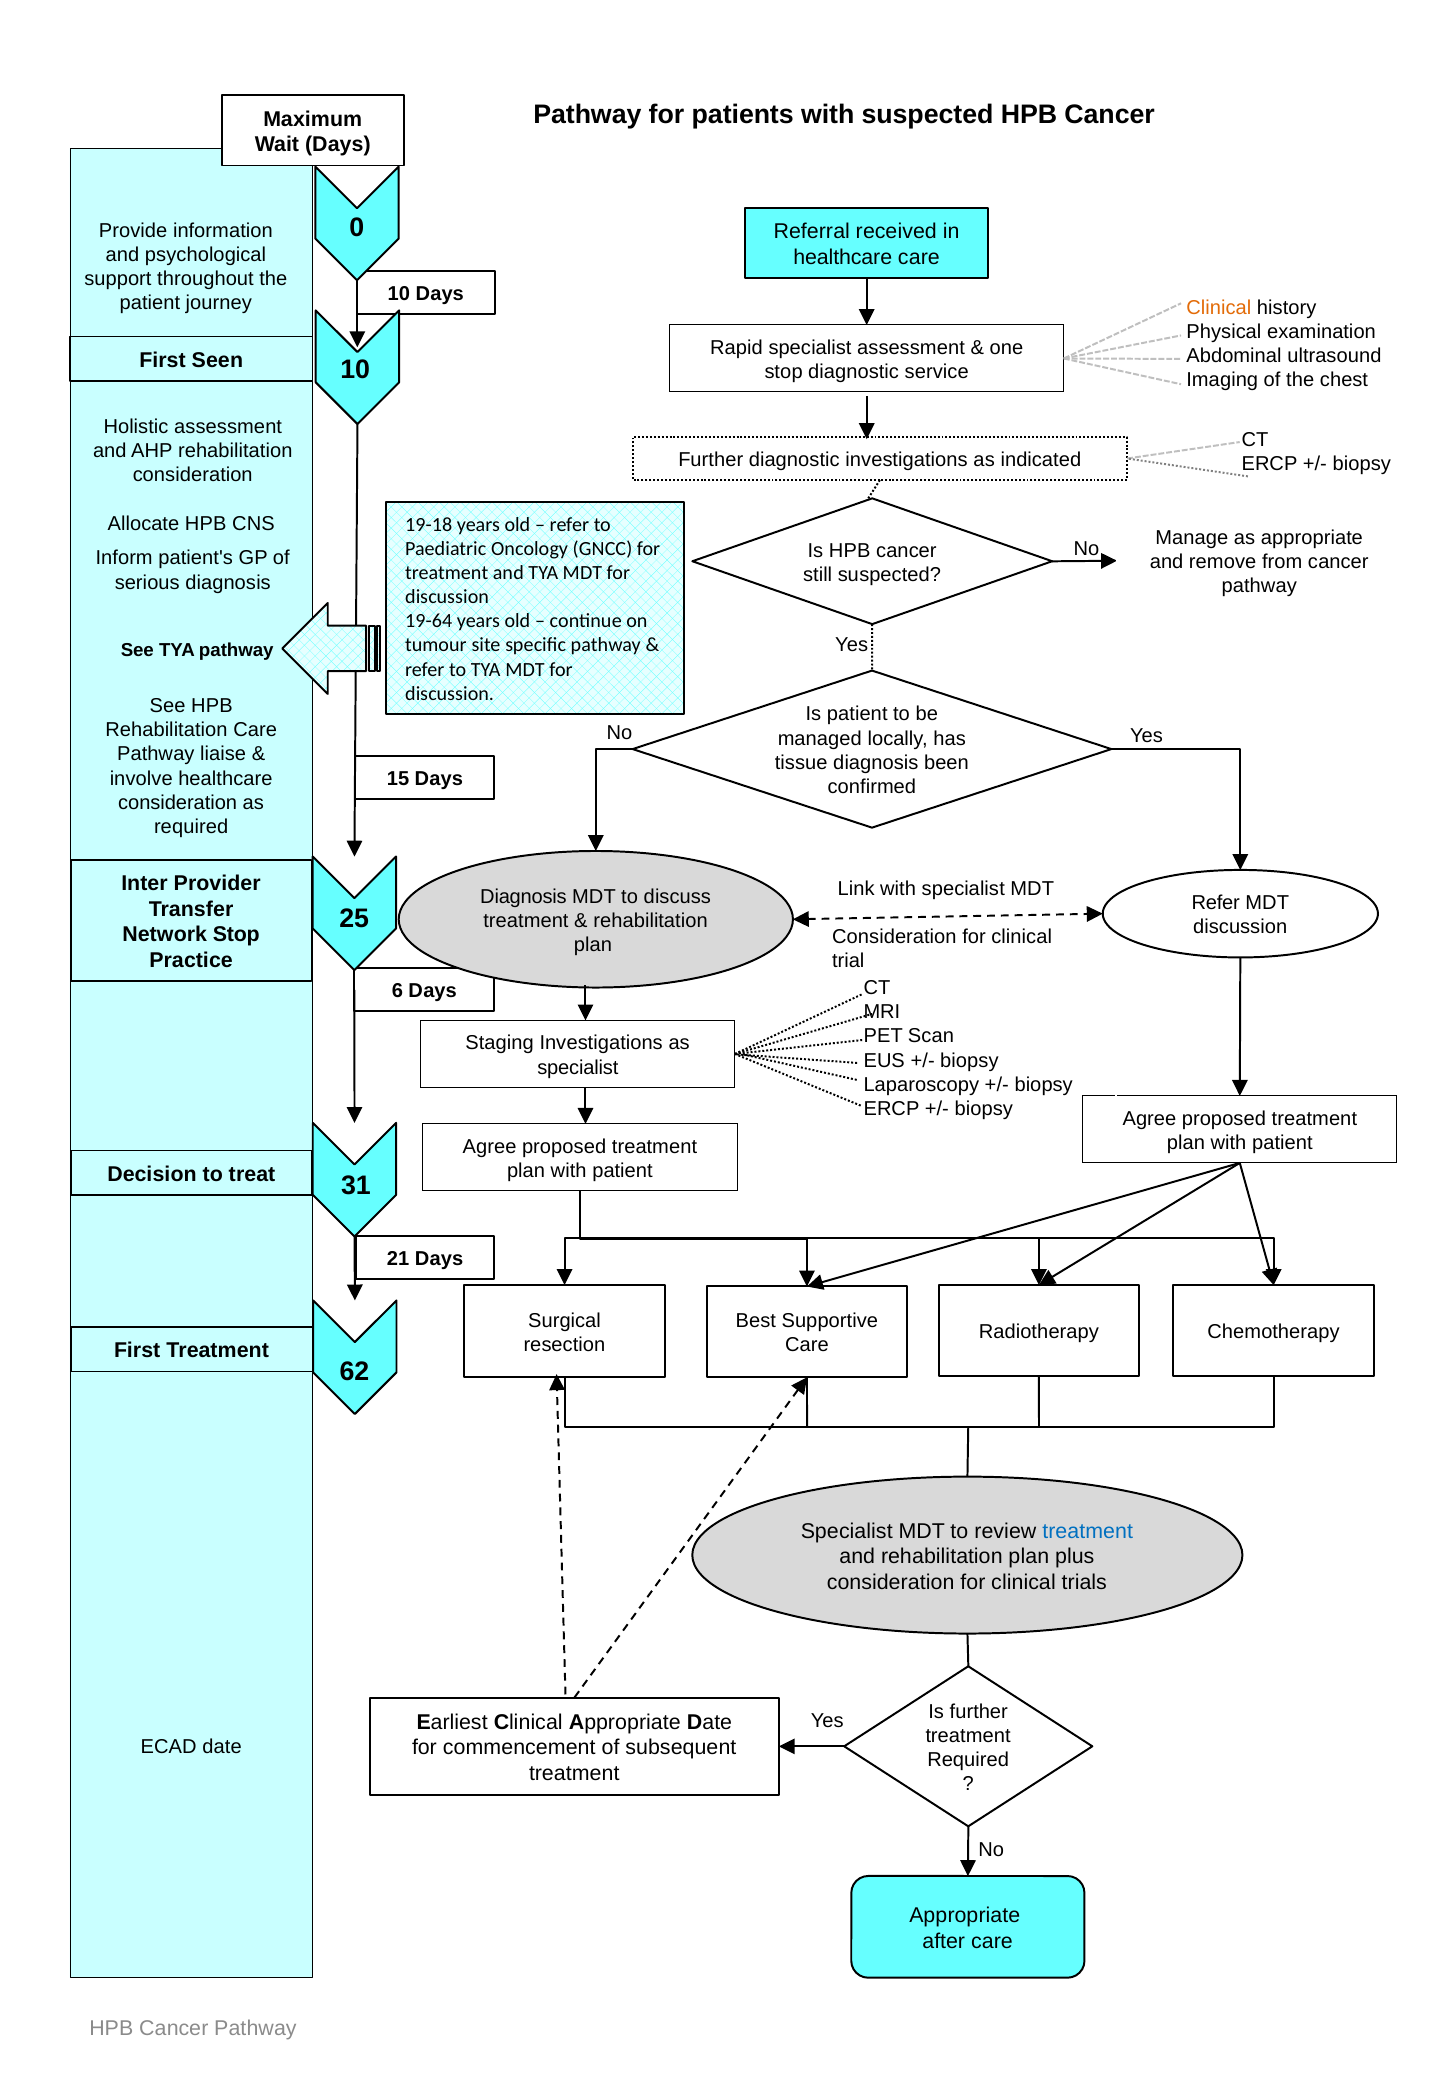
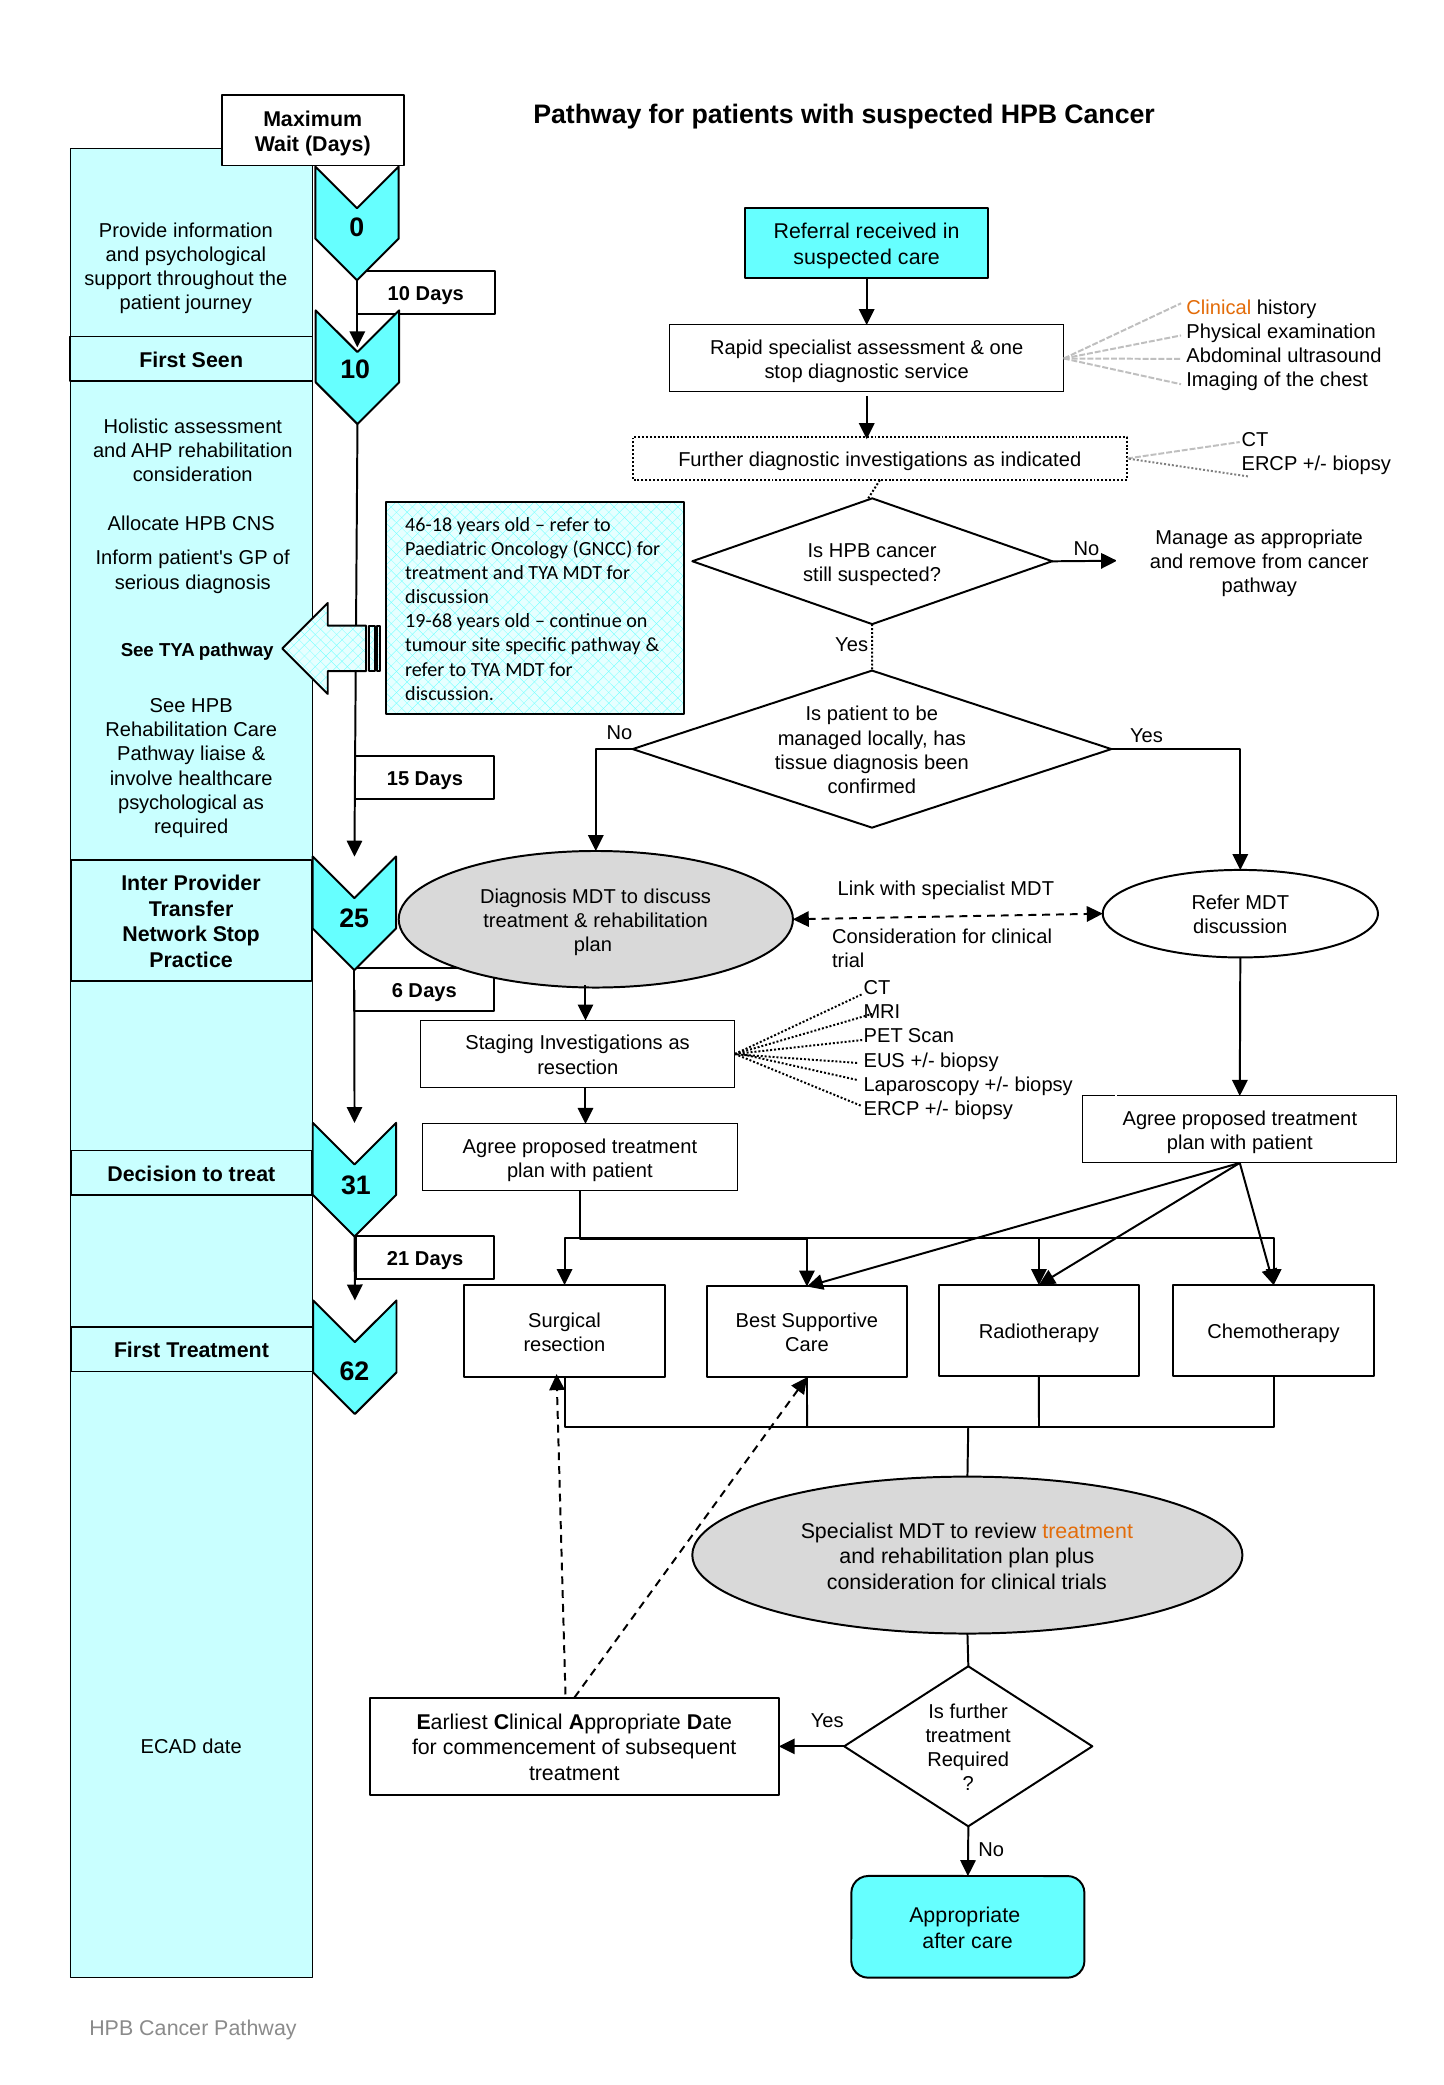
healthcare at (843, 257): healthcare -> suspected
19-18: 19-18 -> 46-18
19-64: 19-64 -> 19-68
consideration at (178, 803): consideration -> psychological
specialist at (578, 1068): specialist -> resection
treatment at (1088, 1532) colour: blue -> orange
